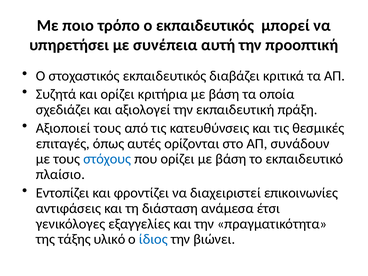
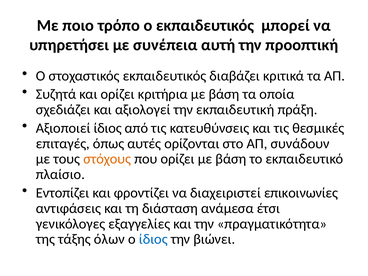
Αξιοποιεί τους: τους -> ίδιος
στόχους colour: blue -> orange
υλικό: υλικό -> όλων
